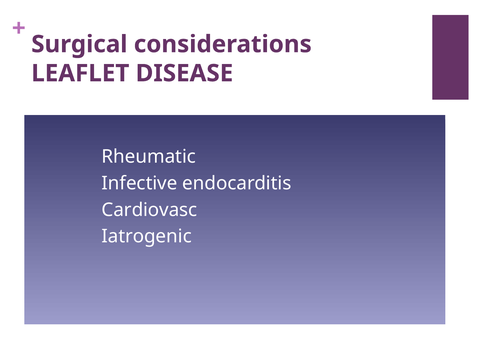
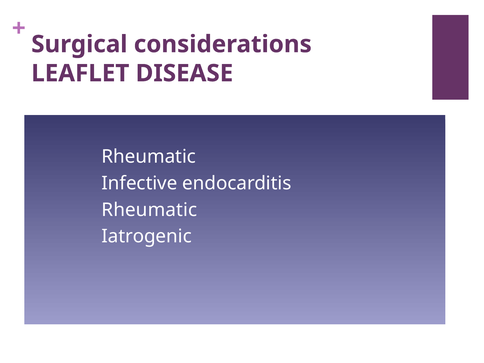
Cardiovasc at (149, 210): Cardiovasc -> Rheumatic
